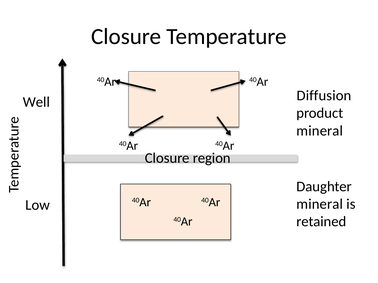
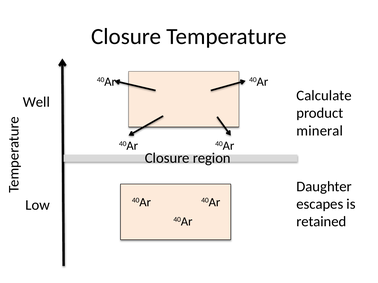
Diffusion: Diffusion -> Calculate
mineral at (320, 204): mineral -> escapes
